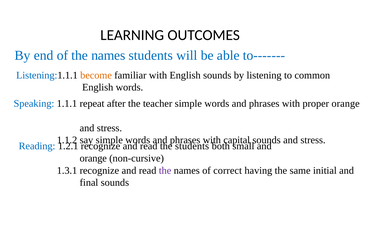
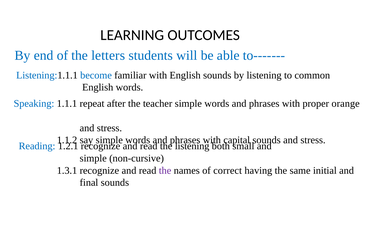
of the names: names -> letters
become colour: orange -> blue
the students: students -> listening
orange at (93, 159): orange -> simple
